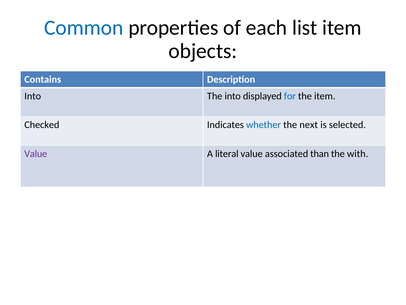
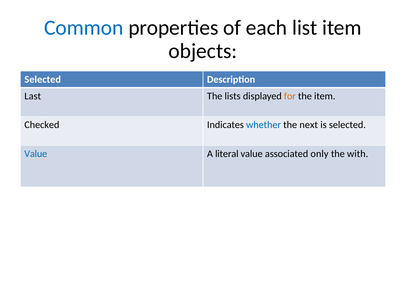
Contains at (43, 79): Contains -> Selected
Into at (33, 96): Into -> Last
The into: into -> lists
for colour: blue -> orange
Value at (36, 154) colour: purple -> blue
than: than -> only
